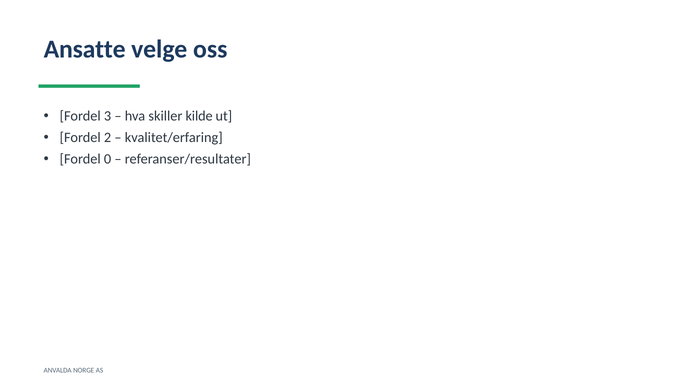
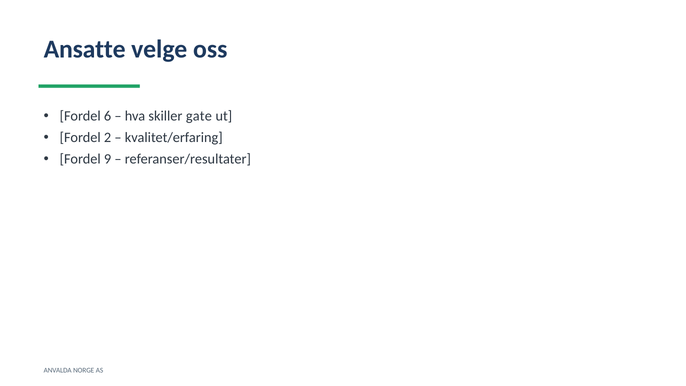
3: 3 -> 6
kilde: kilde -> gate
0: 0 -> 9
